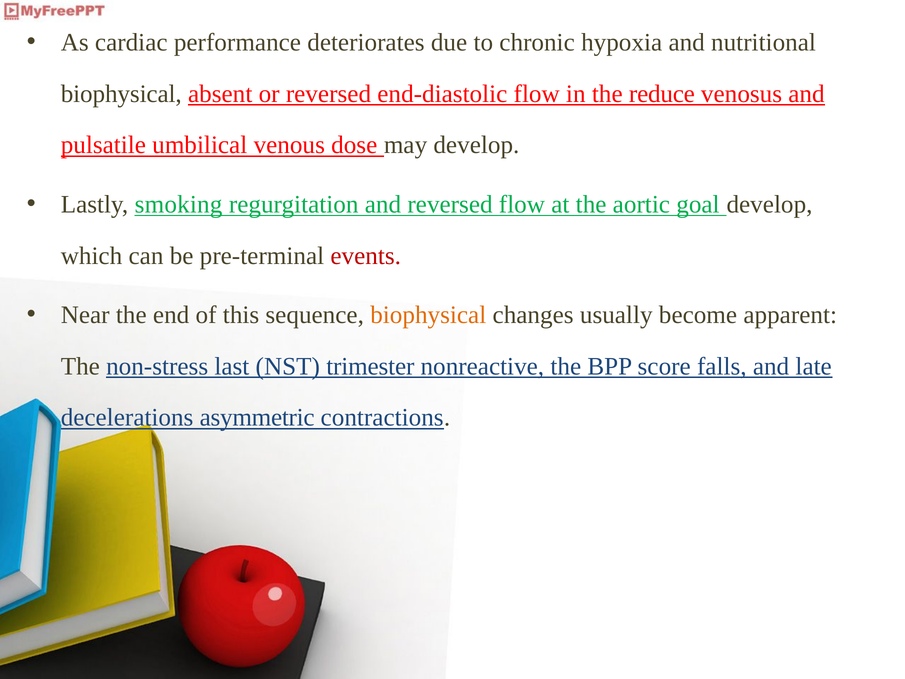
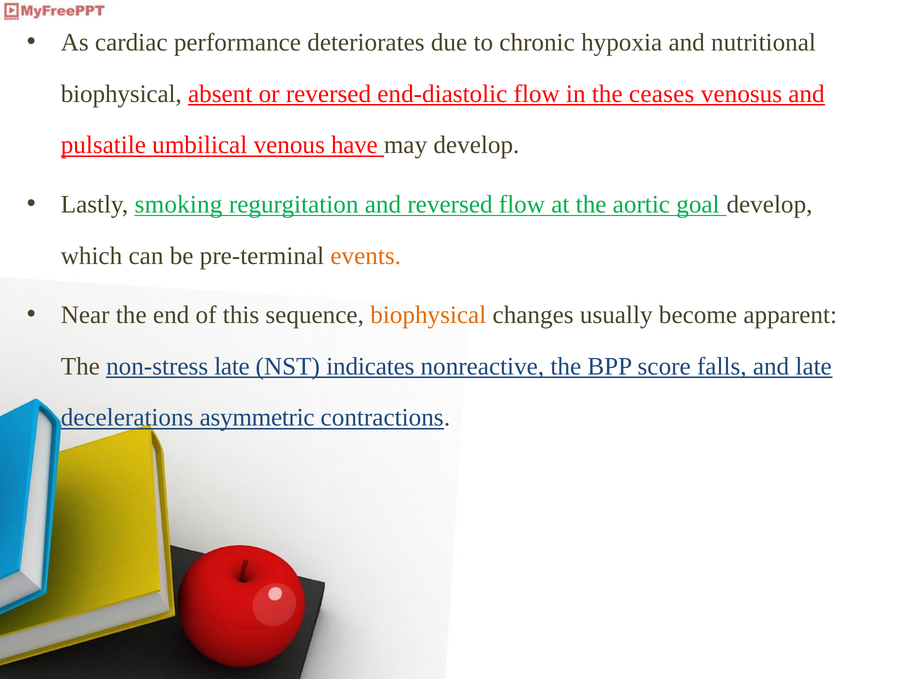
reduce: reduce -> ceases
dose: dose -> have
events colour: red -> orange
non-stress last: last -> late
trimester: trimester -> indicates
